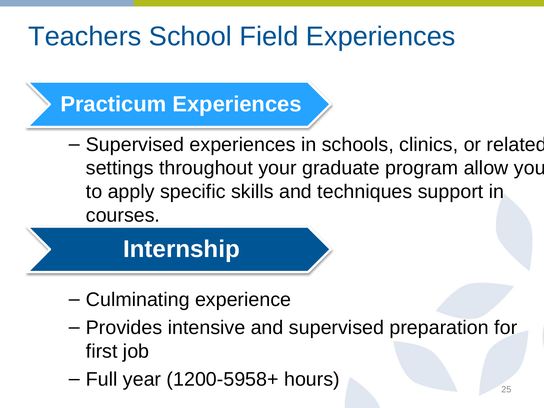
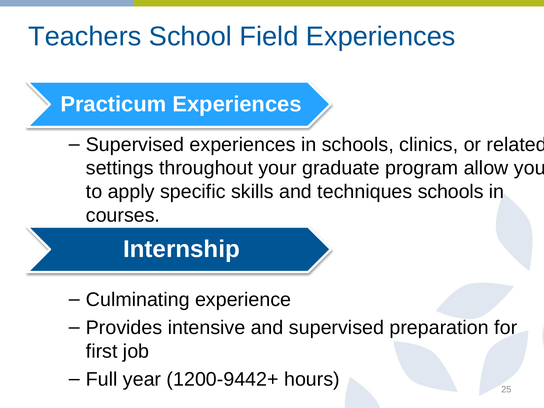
techniques support: support -> schools
1200-5958+: 1200-5958+ -> 1200-9442+
